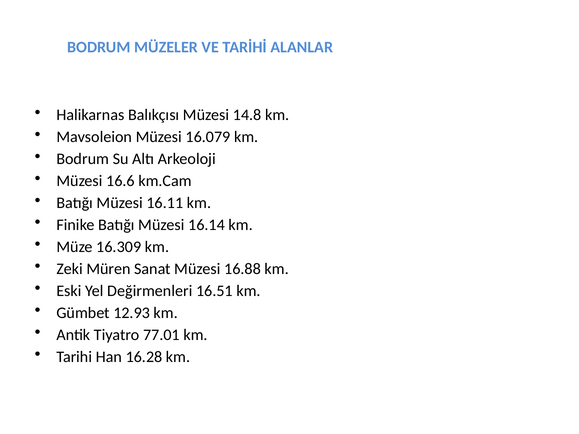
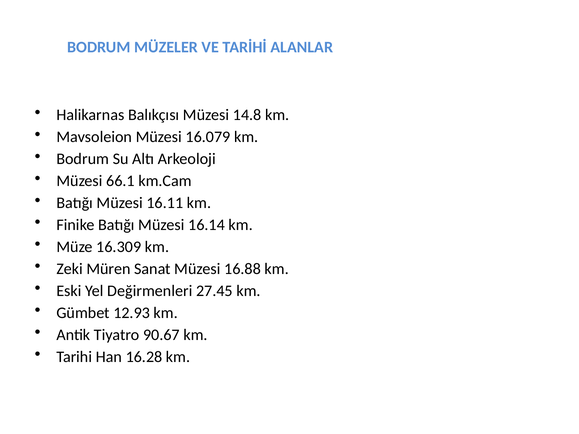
16.6: 16.6 -> 66.1
16.51: 16.51 -> 27.45
77.01: 77.01 -> 90.67
